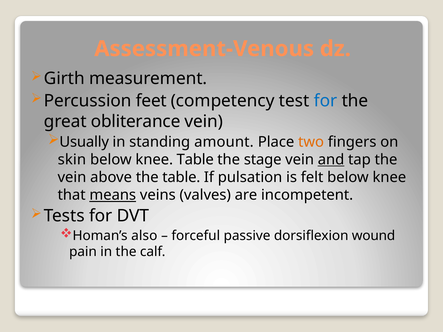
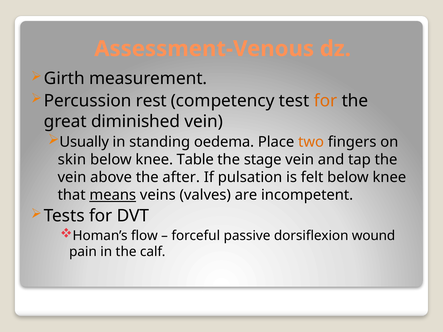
feet: feet -> rest
for at (326, 101) colour: blue -> orange
obliterance: obliterance -> diminished
amount: amount -> oedema
and underline: present -> none
the table: table -> after
also: also -> flow
